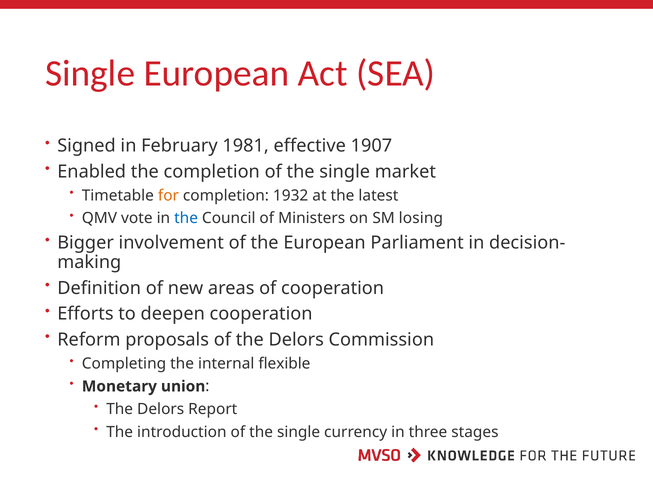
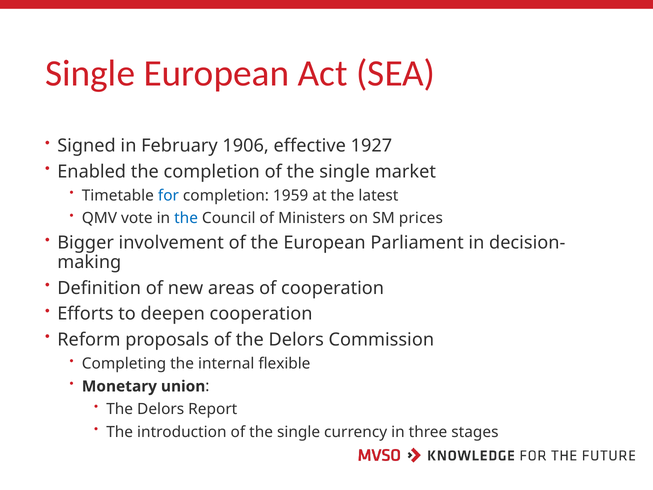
1981: 1981 -> 1906
1907: 1907 -> 1927
for colour: orange -> blue
1932: 1932 -> 1959
losing: losing -> prices
